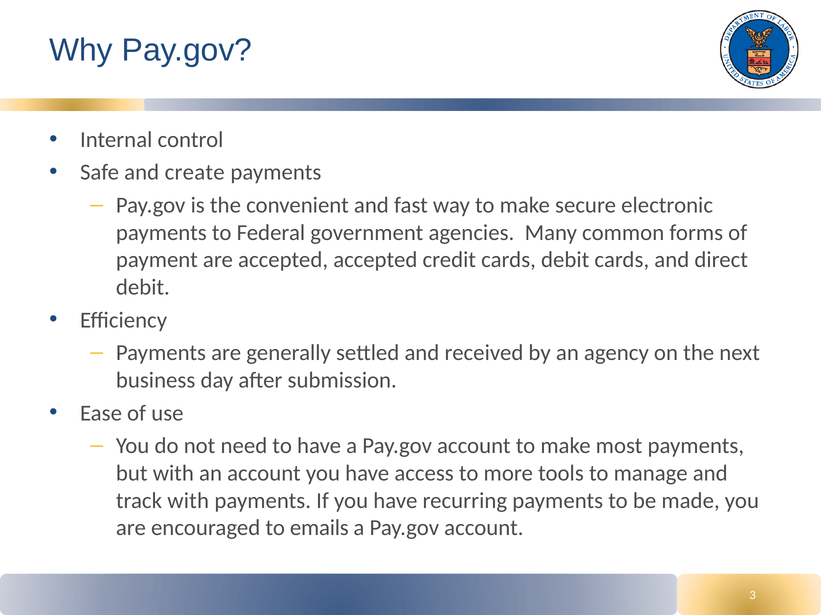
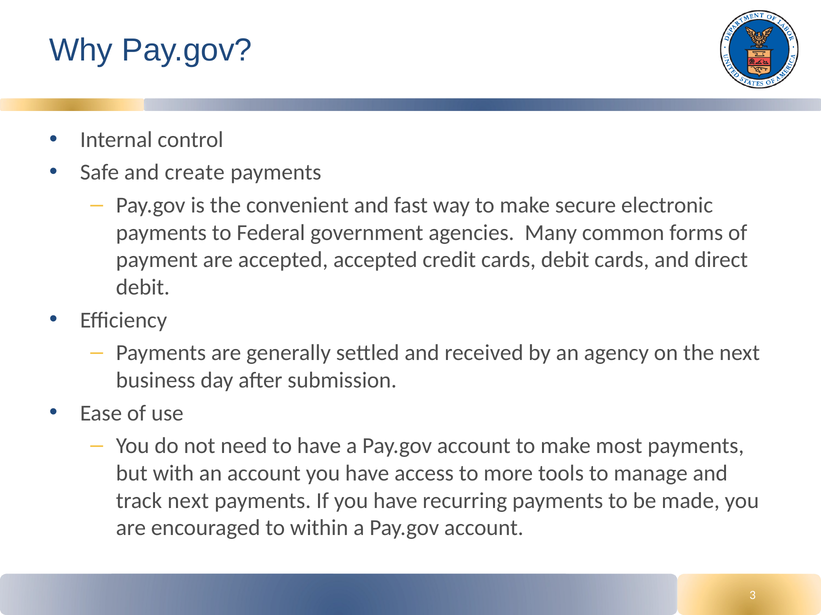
track with: with -> next
emails: emails -> within
